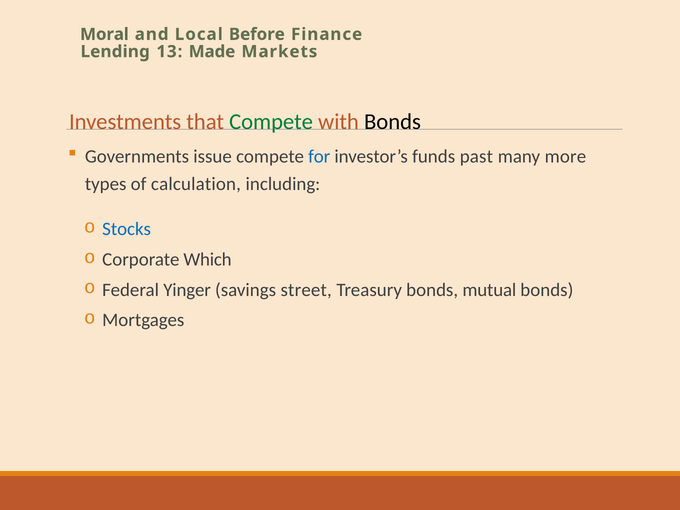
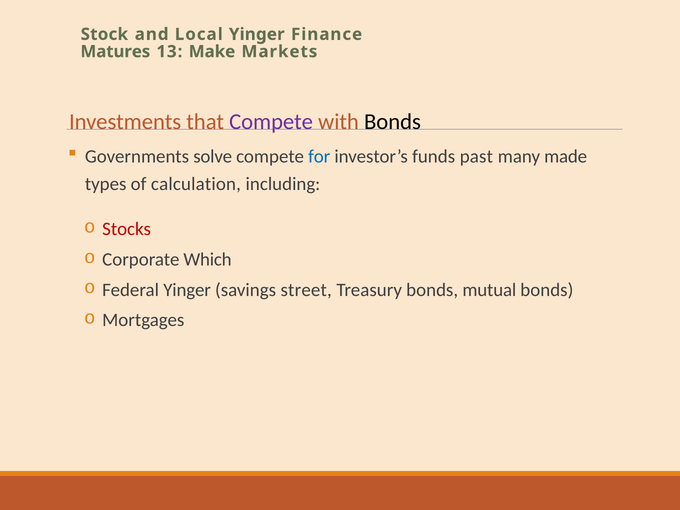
Moral: Moral -> Stock
Local Before: Before -> Yinger
Lending: Lending -> Matures
Made: Made -> Make
Compete at (271, 122) colour: green -> purple
issue: issue -> solve
more: more -> made
Stocks colour: blue -> red
